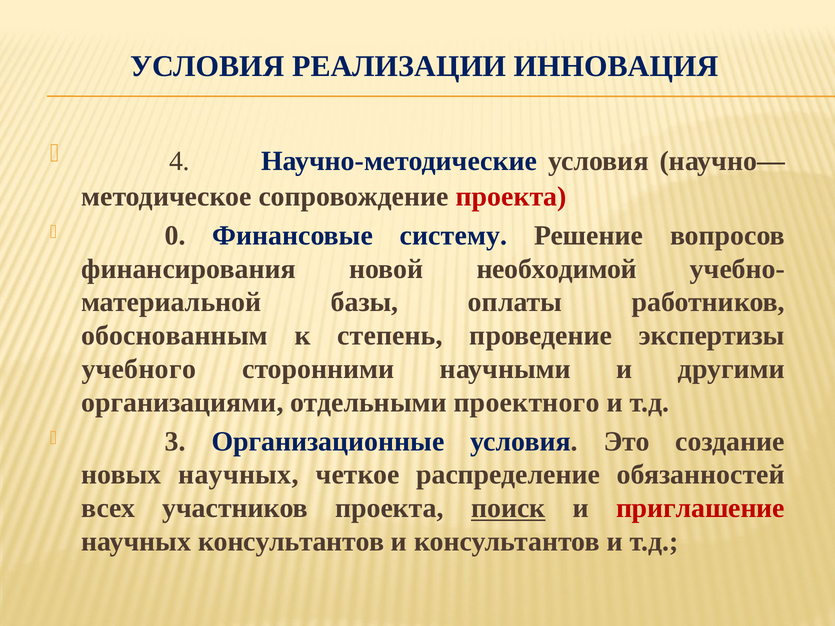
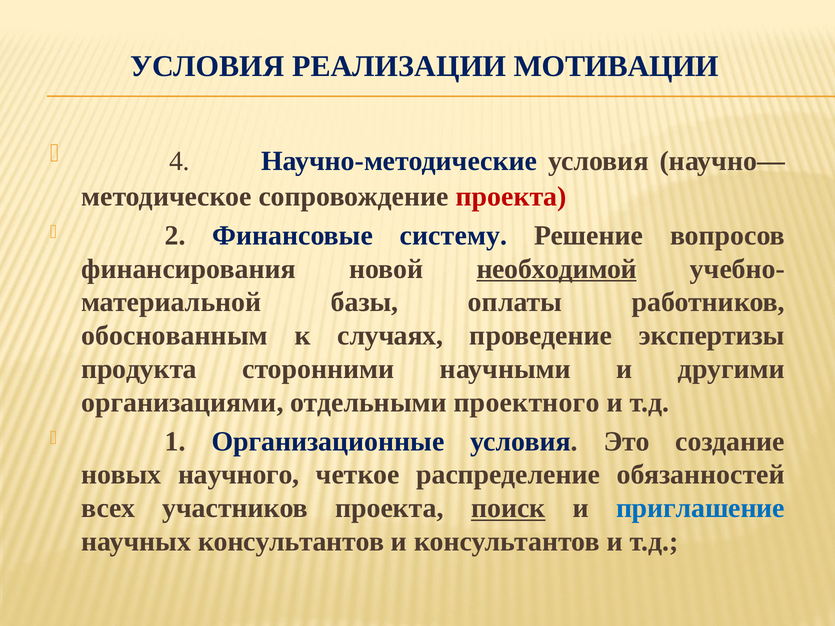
ИННОВАЦИЯ: ИННОВАЦИЯ -> МОТИВАЦИИ
0: 0 -> 2
необходимой underline: none -> present
степень: степень -> случаях
учебного: учебного -> продукта
3: 3 -> 1
новых научных: научных -> научного
приглашение colour: red -> blue
